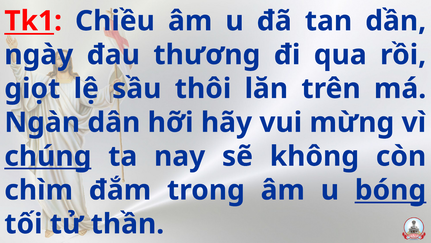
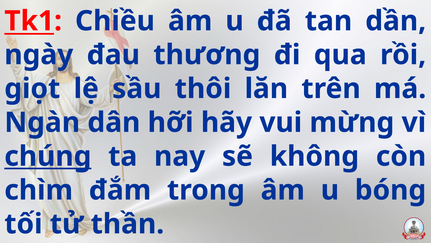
bóng underline: present -> none
